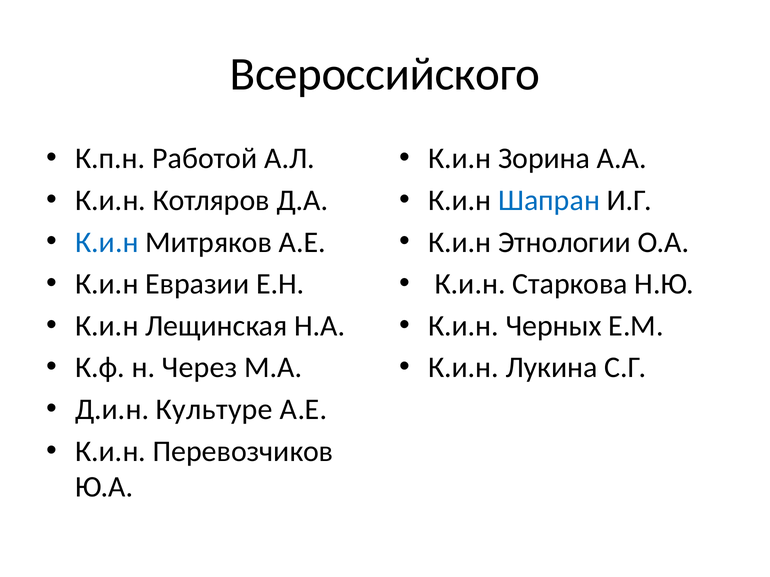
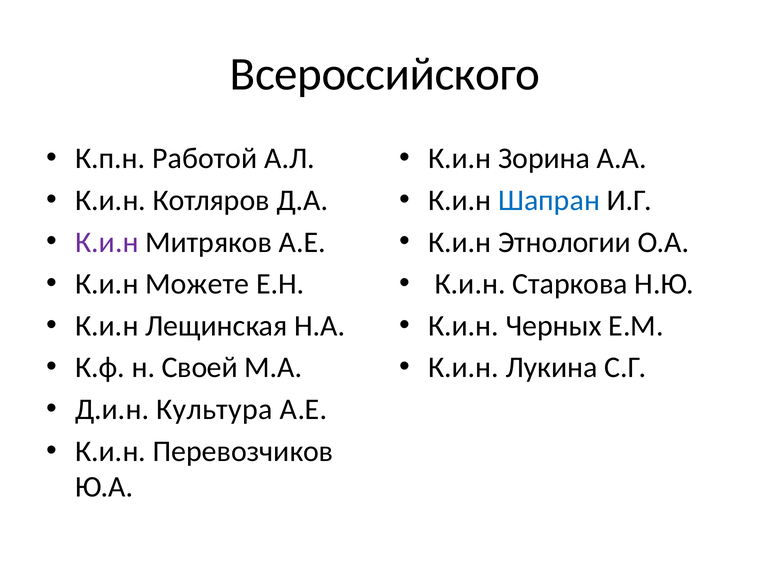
К.и.н at (107, 242) colour: blue -> purple
Евразии: Евразии -> Можете
Через: Через -> Своей
Культуре: Культуре -> Культура
